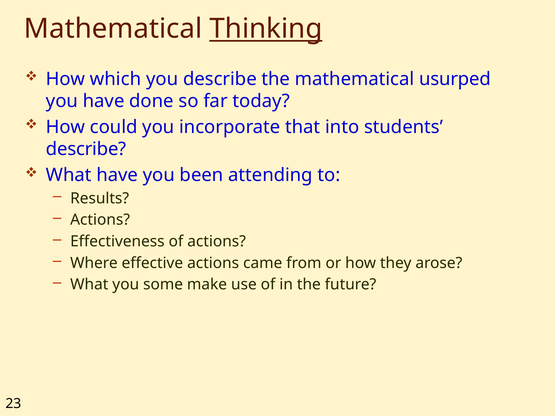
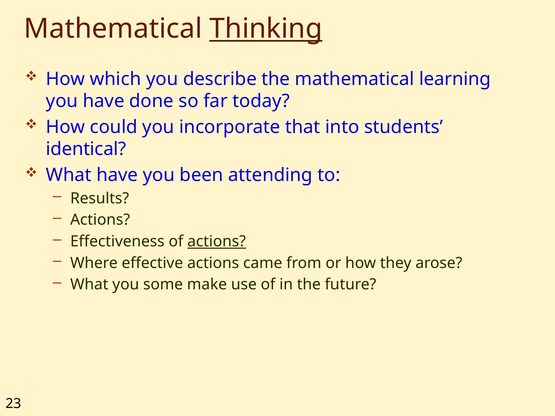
usurped: usurped -> learning
describe at (86, 149): describe -> identical
actions at (217, 242) underline: none -> present
